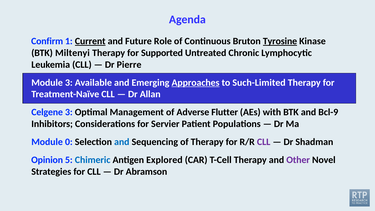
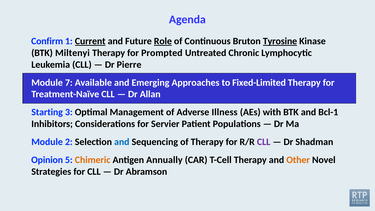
Role underline: none -> present
Supported: Supported -> Prompted
Module 3: 3 -> 7
Approaches underline: present -> none
Such-Limited: Such-Limited -> Fixed-Limited
Celgene: Celgene -> Starting
Flutter: Flutter -> Illness
Bcl-9: Bcl-9 -> Bcl-1
0: 0 -> 2
Chimeric colour: blue -> orange
Explored: Explored -> Annually
Other colour: purple -> orange
